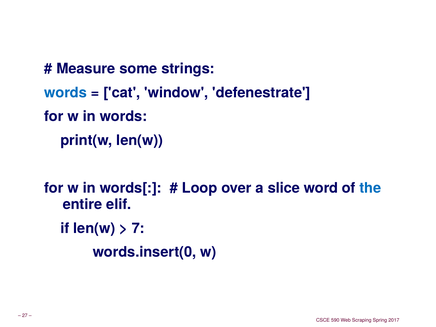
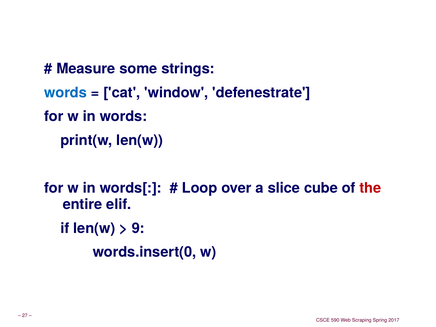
word: word -> cube
the colour: blue -> red
7: 7 -> 9
